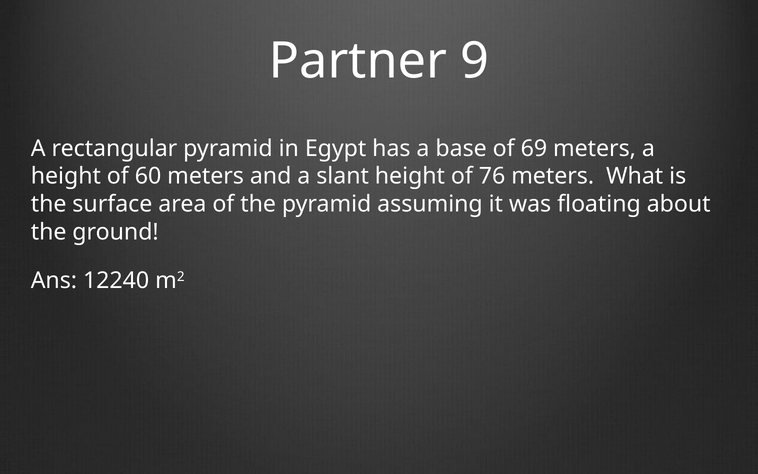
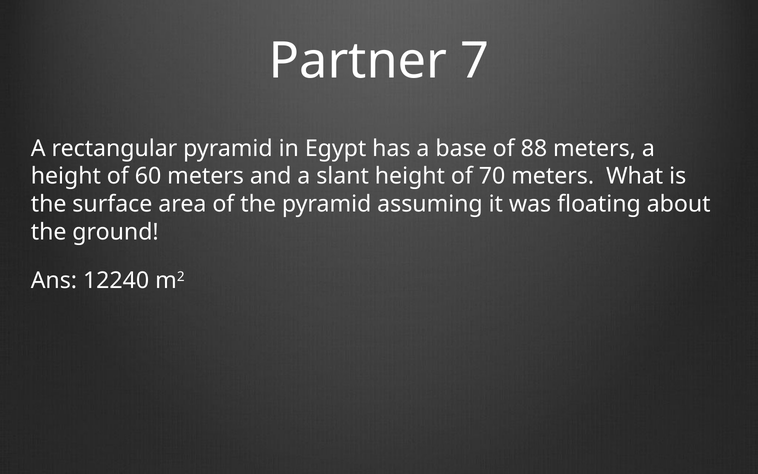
9: 9 -> 7
69: 69 -> 88
76: 76 -> 70
